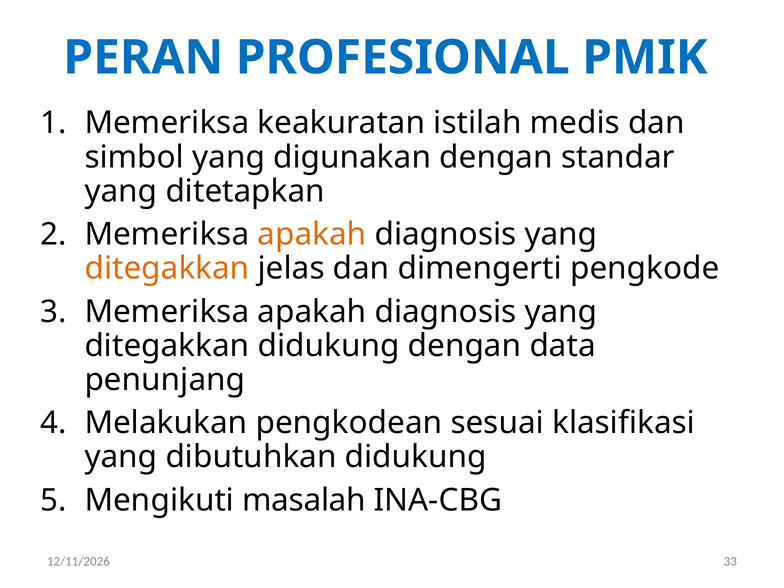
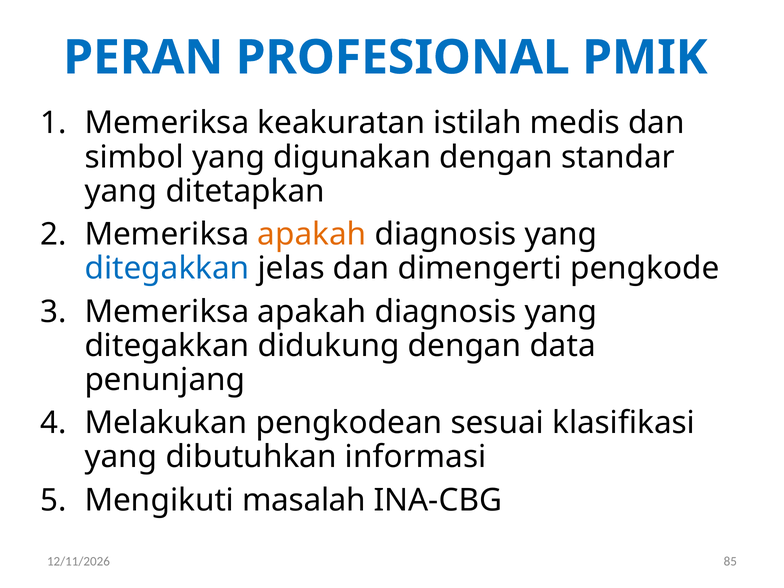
ditegakkan at (167, 269) colour: orange -> blue
dibutuhkan didukung: didukung -> informasi
33: 33 -> 85
